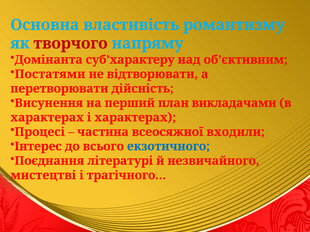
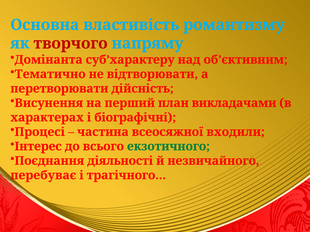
Постатями: Постатями -> Тематично
і характерах: характерах -> біографічні
екзотичного colour: blue -> green
літературі: літературі -> діяльності
мистецтві: мистецтві -> перебуває
